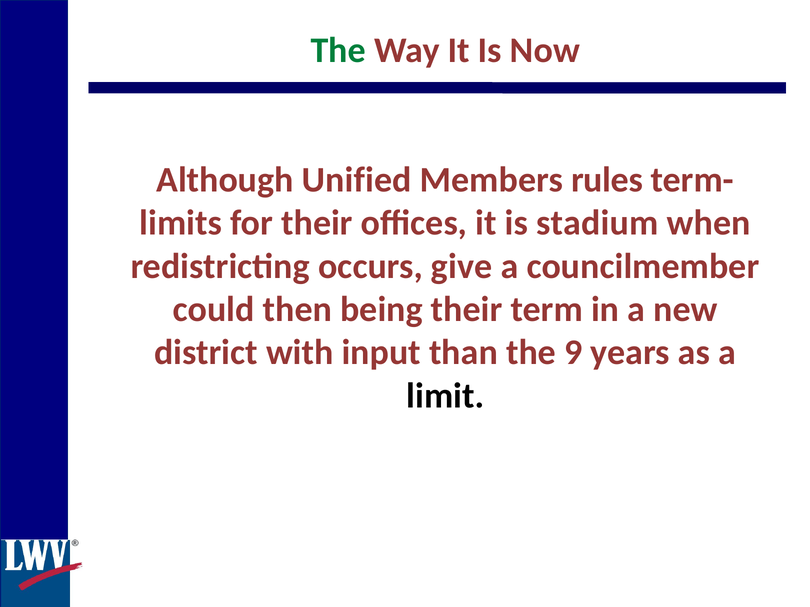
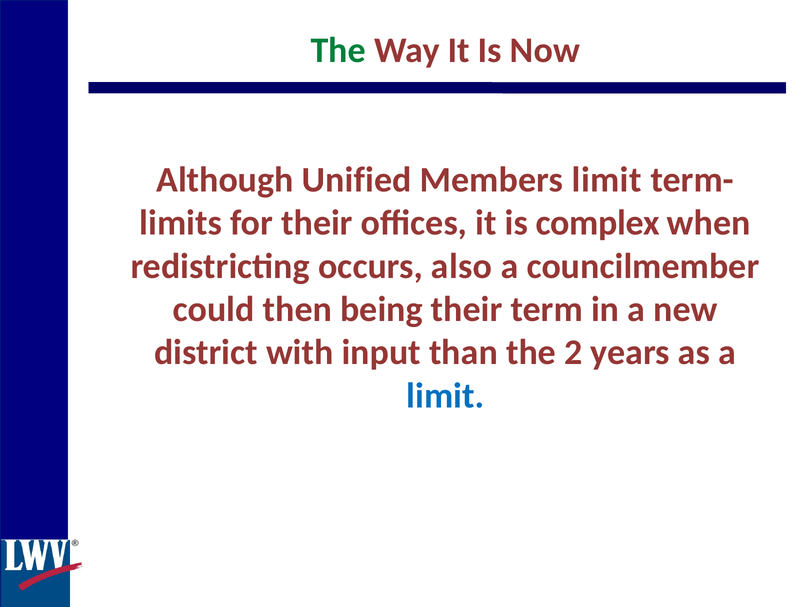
Members rules: rules -> limit
stadium: stadium -> complex
give: give -> also
9: 9 -> 2
limit at (445, 396) colour: black -> blue
